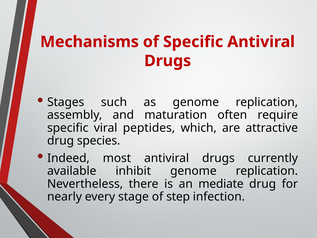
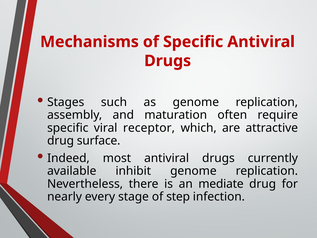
peptides: peptides -> receptor
species: species -> surface
